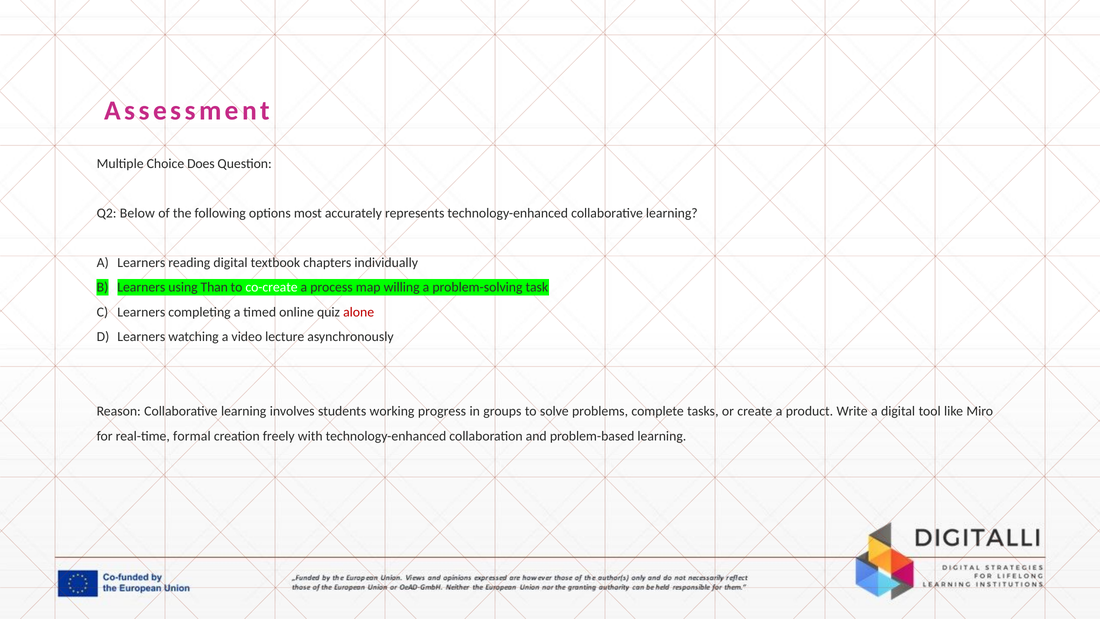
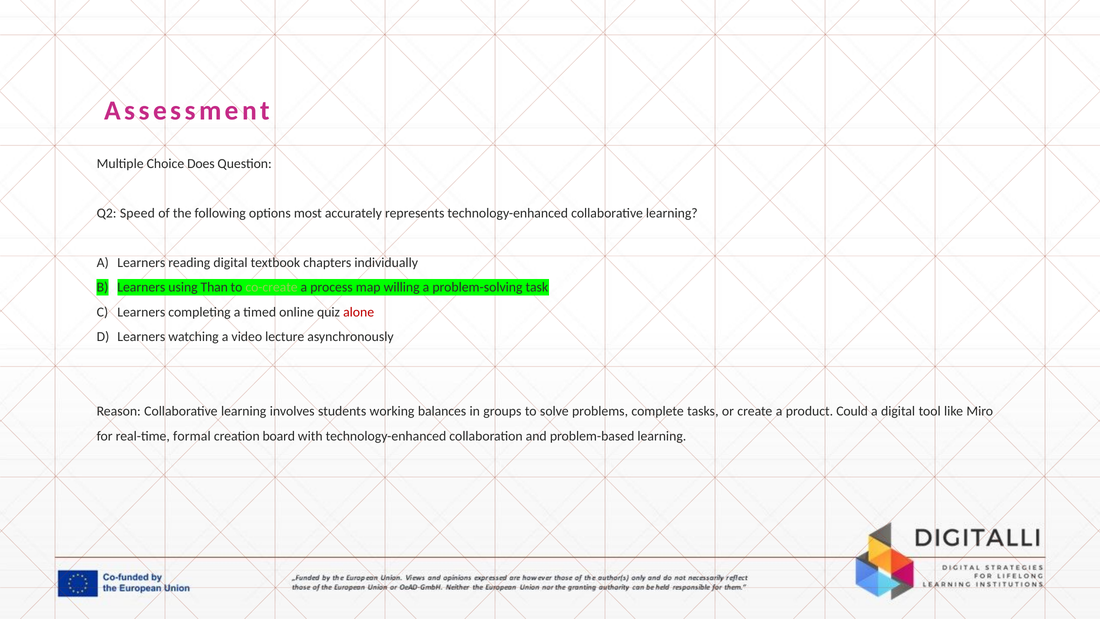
Below: Below -> Speed
co-create colour: white -> light green
progress: progress -> balances
Write: Write -> Could
freely: freely -> board
